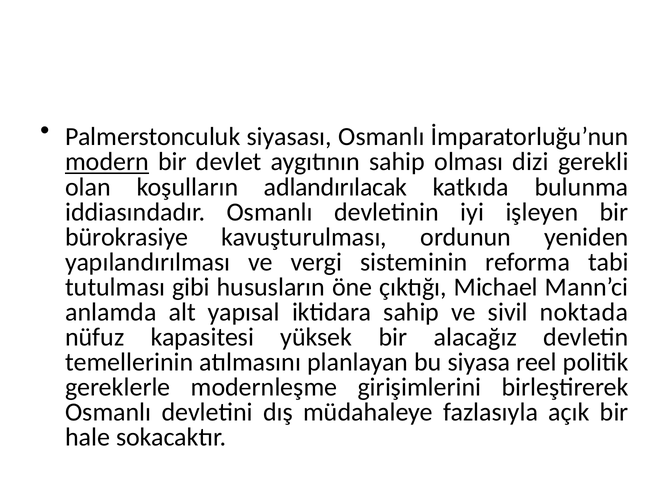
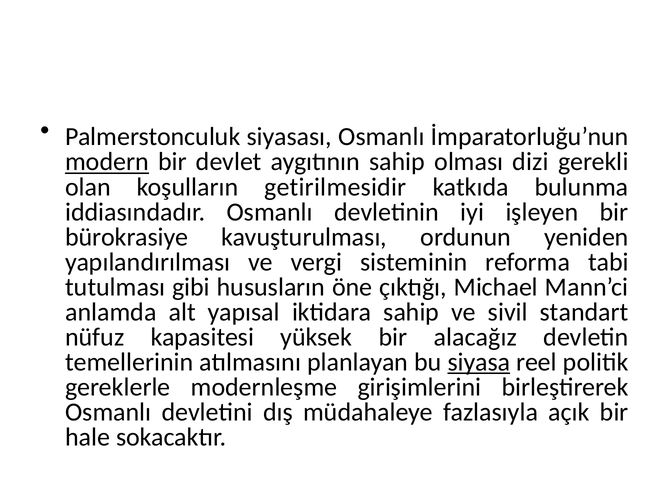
adlandırılacak: adlandırılacak -> getirilmesidir
noktada: noktada -> standart
siyasa underline: none -> present
